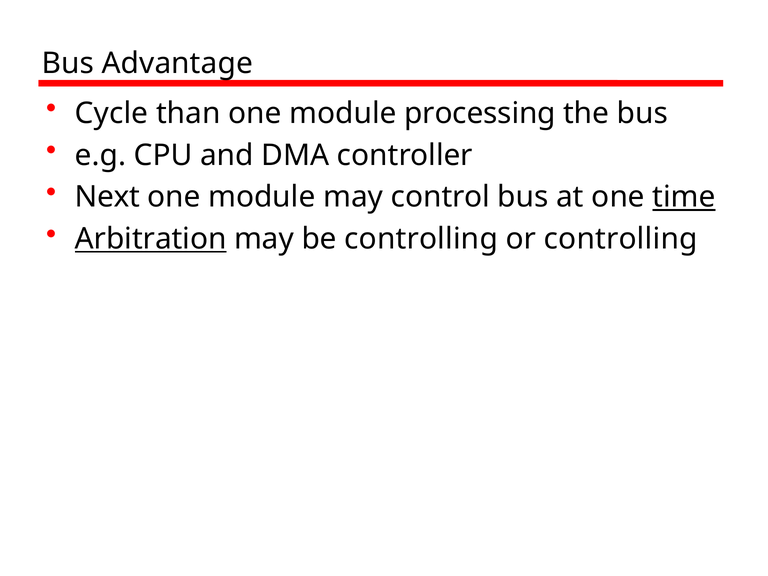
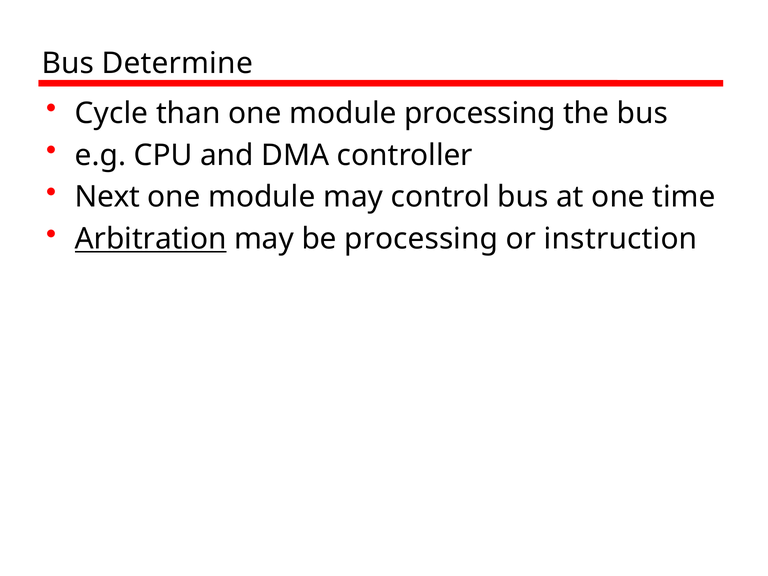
Advantage: Advantage -> Determine
time underline: present -> none
be controlling: controlling -> processing
or controlling: controlling -> instruction
